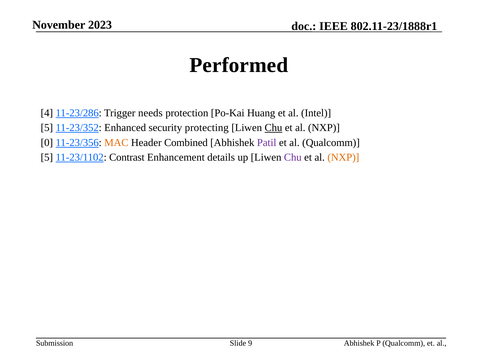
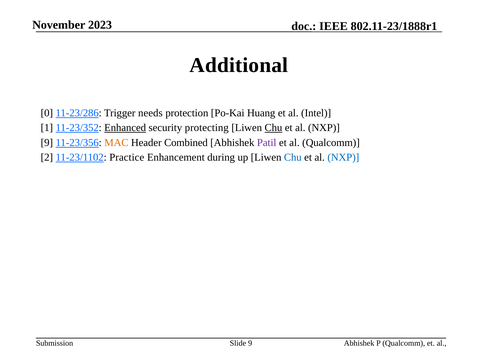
Performed: Performed -> Additional
4: 4 -> 0
5 at (47, 128): 5 -> 1
Enhanced underline: none -> present
0 at (47, 143): 0 -> 9
5 at (47, 158): 5 -> 2
Contrast: Contrast -> Practice
details: details -> during
Chu at (293, 158) colour: purple -> blue
NXP at (343, 158) colour: orange -> blue
